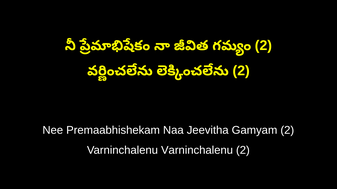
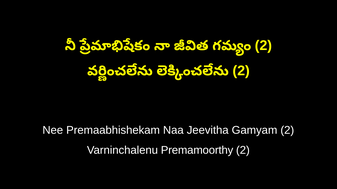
Varninchalenu Varninchalenu: Varninchalenu -> Premamoorthy
